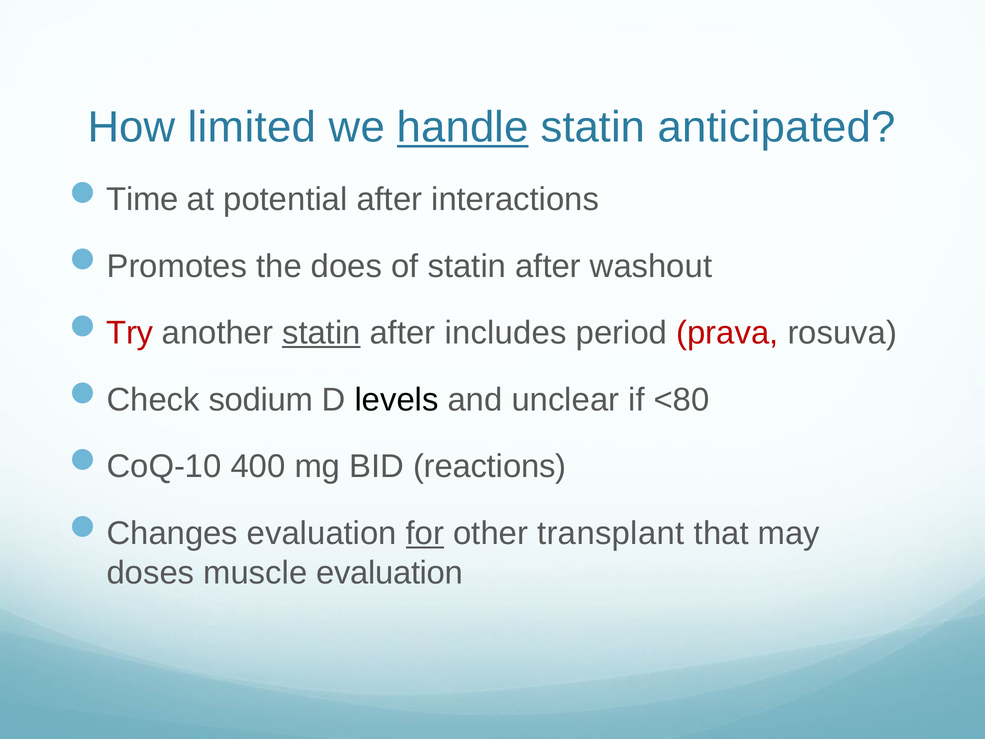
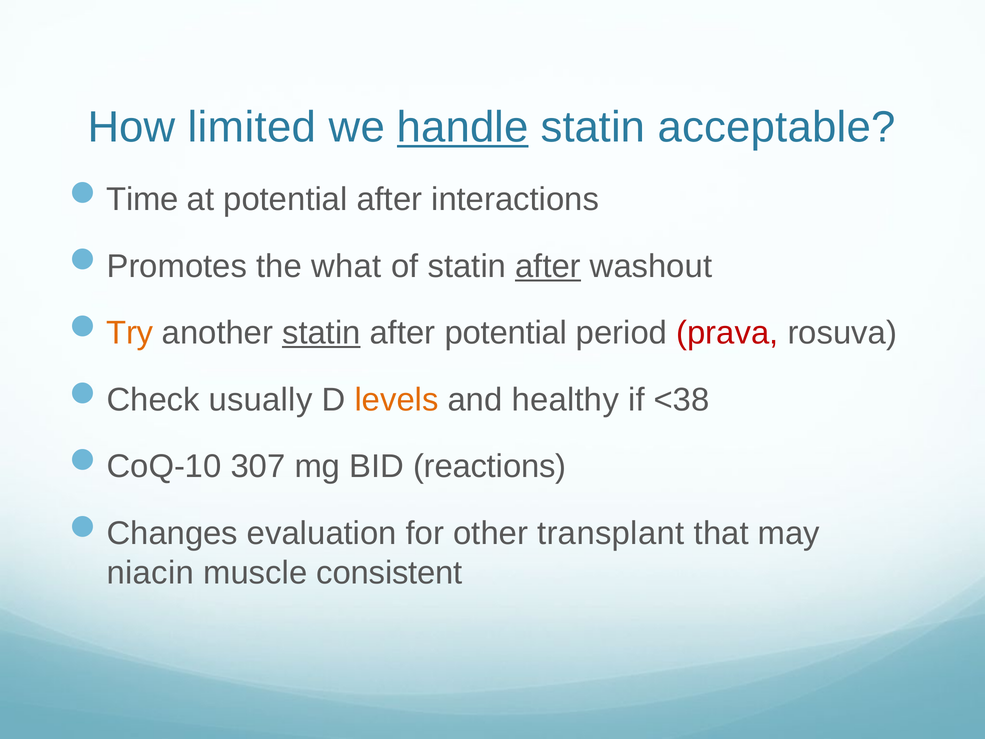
anticipated: anticipated -> acceptable
does: does -> what
after at (548, 266) underline: none -> present
Try colour: red -> orange
after includes: includes -> potential
sodium: sodium -> usually
levels colour: black -> orange
unclear: unclear -> healthy
<80: <80 -> <38
400: 400 -> 307
for underline: present -> none
doses: doses -> niacin
muscle evaluation: evaluation -> consistent
